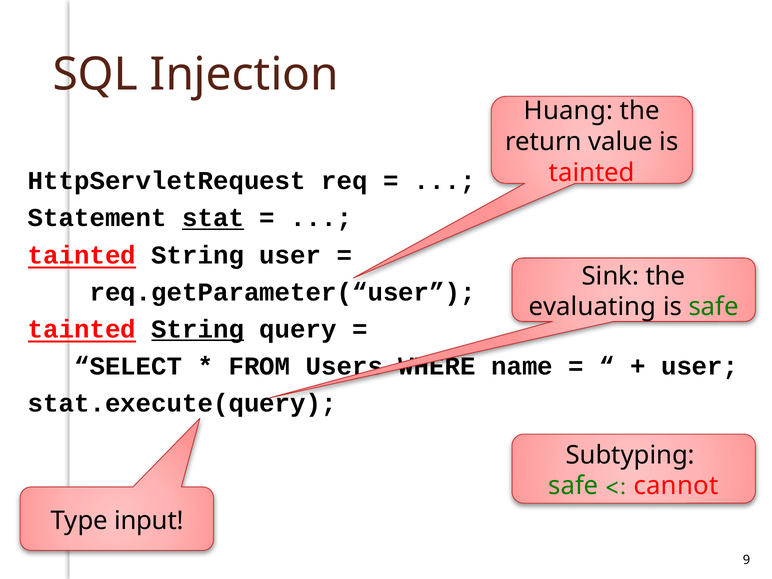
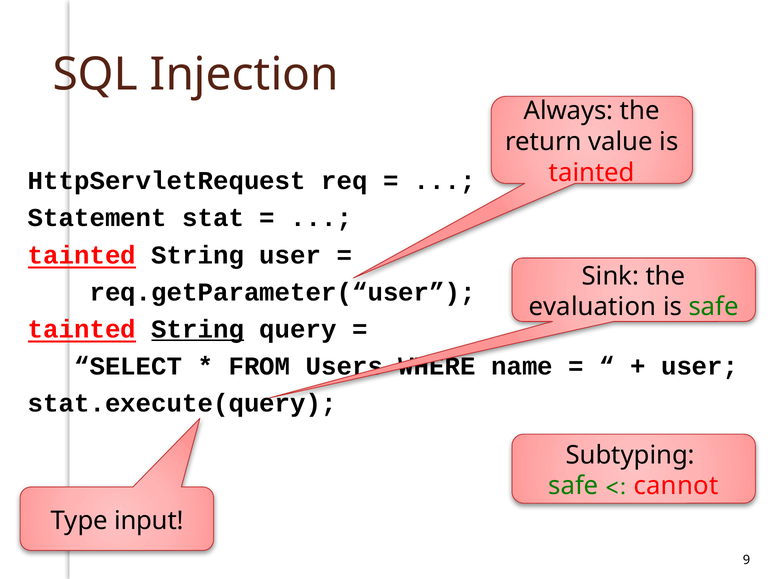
Huang: Huang -> Always
stat underline: present -> none
evaluating: evaluating -> evaluation
